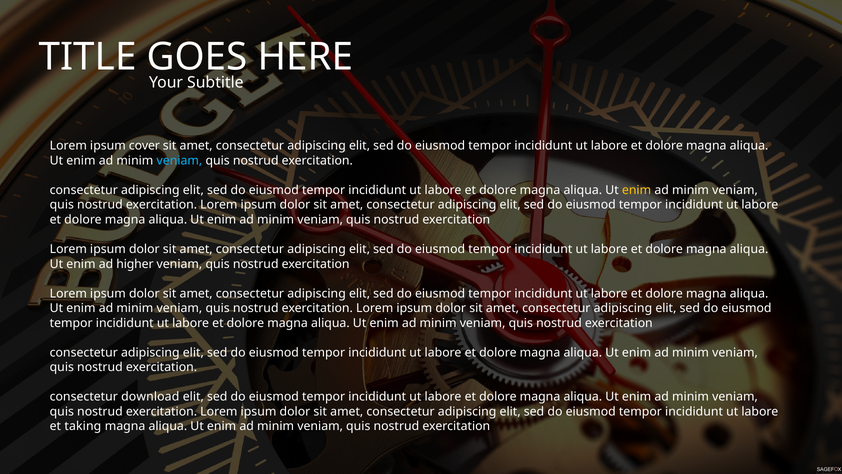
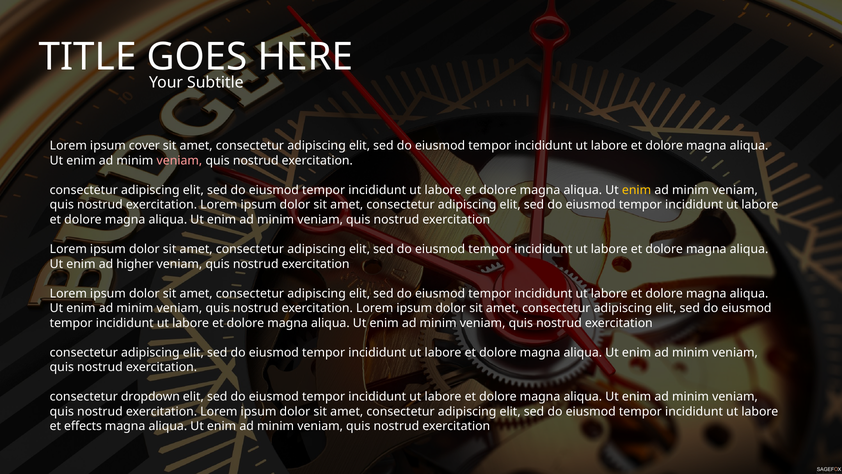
veniam at (179, 161) colour: light blue -> pink
download: download -> dropdown
taking: taking -> effects
